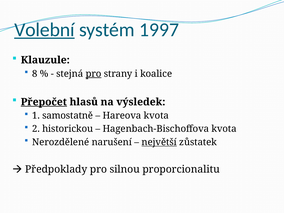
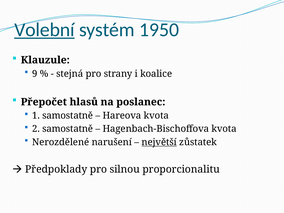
1997: 1997 -> 1950
8: 8 -> 9
pro at (94, 74) underline: present -> none
Přepočet underline: present -> none
výsledek: výsledek -> poslanec
2 historickou: historickou -> samostatně
